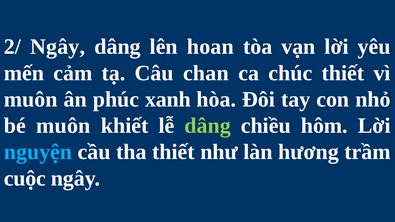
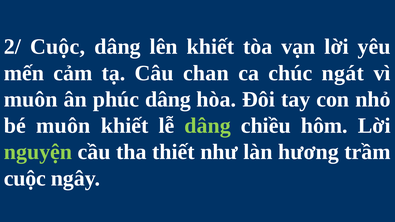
2/ Ngây: Ngây -> Cuộc
lên hoan: hoan -> khiết
chúc thiết: thiết -> ngát
phúc xanh: xanh -> dâng
nguyện colour: light blue -> light green
